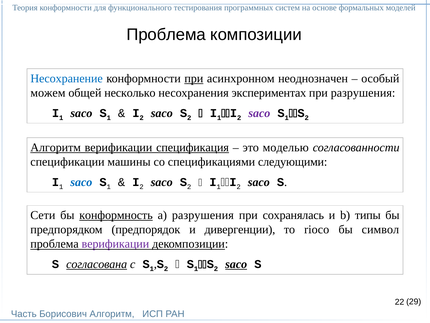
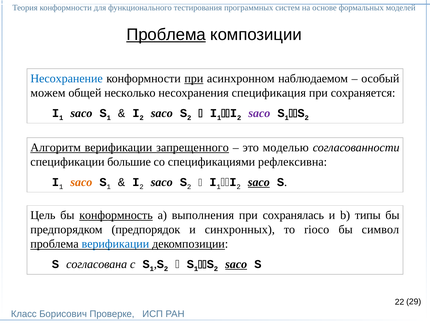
Проблема at (166, 35) underline: none -> present
неоднозначен: неоднозначен -> наблюдаемом
экспериментах: экспериментах -> спецификация
при разрушения: разрушения -> сохраняется
спецификация: спецификация -> запрещенного
машины: машины -> большие
следующими: следующими -> рефлексивна
saco at (81, 182) colour: blue -> orange
saco at (259, 182) underline: none -> present
Сети: Сети -> Цель
a разрушения: разрушения -> выполнения
дивергенции: дивергенции -> синхронных
верификации at (115, 244) colour: purple -> blue
согласована underline: present -> none
Часть: Часть -> Класс
Борисович Алгоритм: Алгоритм -> Проверке
